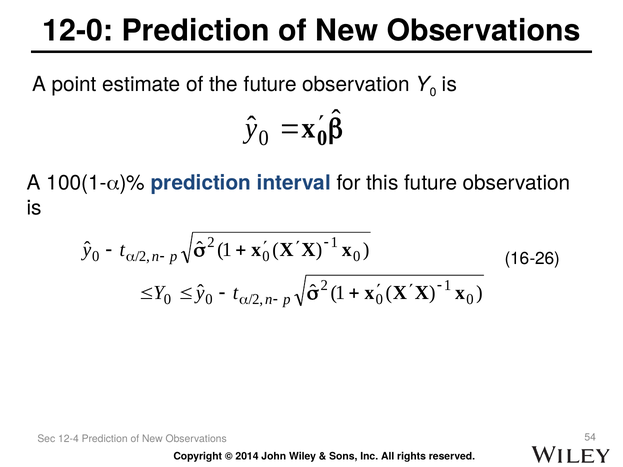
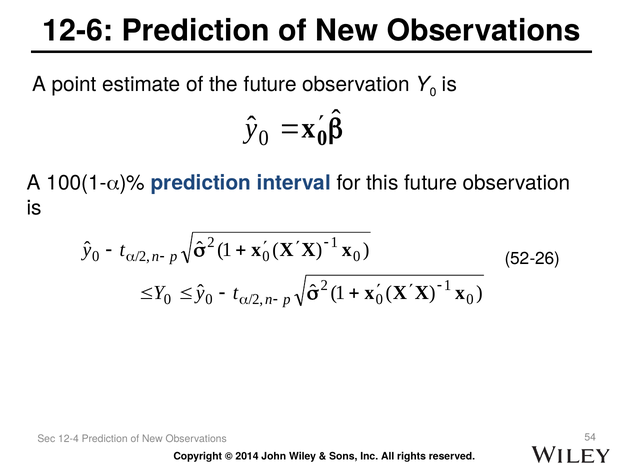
12-0: 12-0 -> 12-6
16-26: 16-26 -> 52-26
